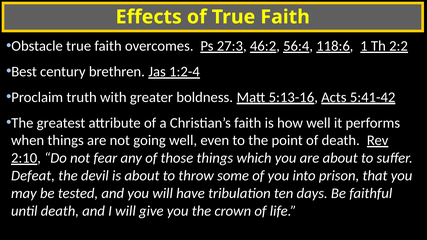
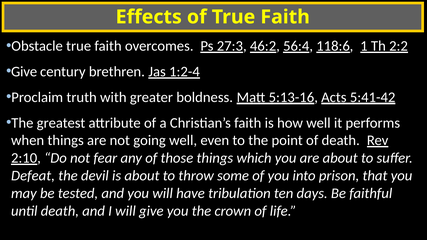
Best at (24, 72): Best -> Give
